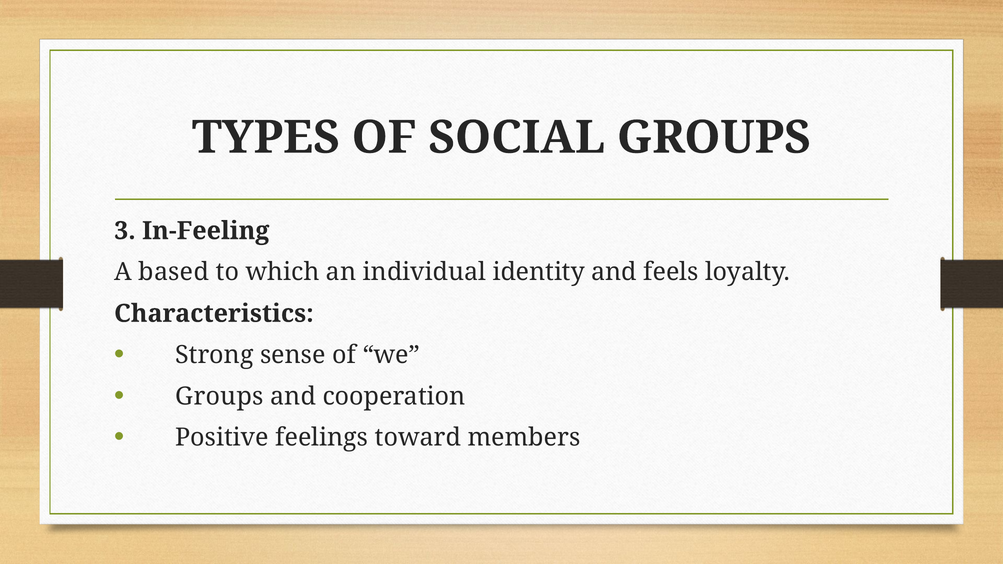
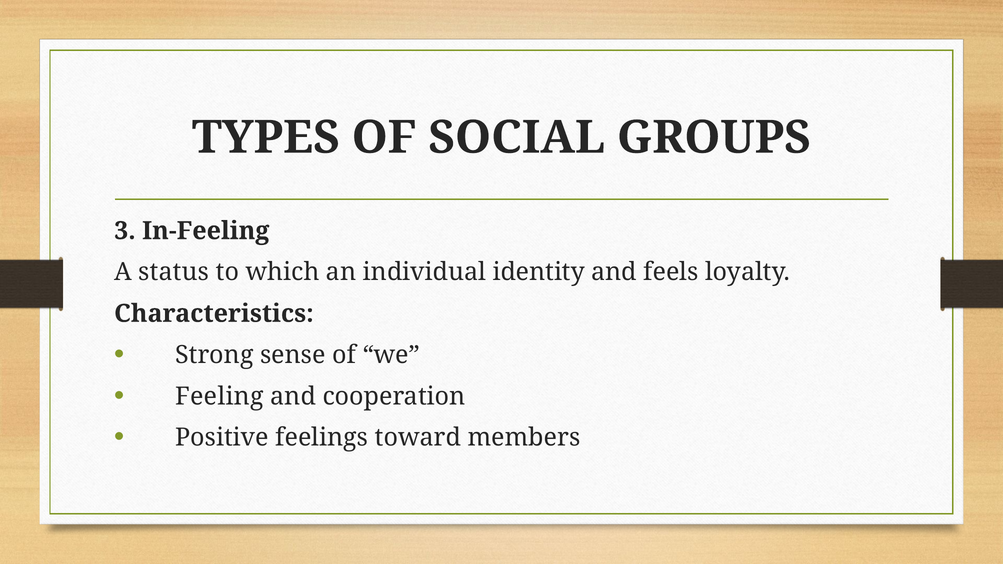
based: based -> status
Groups at (219, 396): Groups -> Feeling
